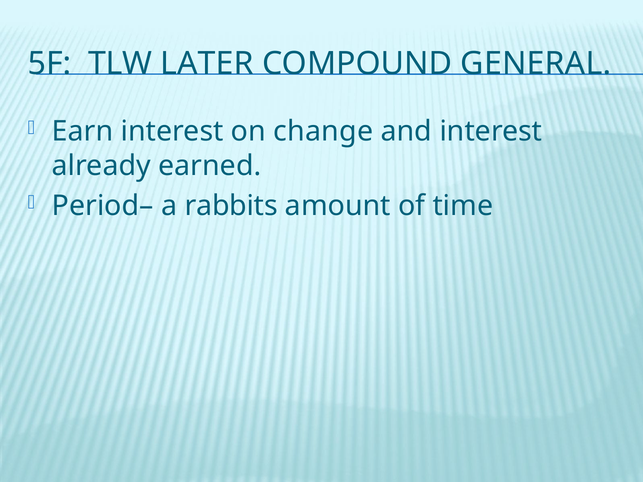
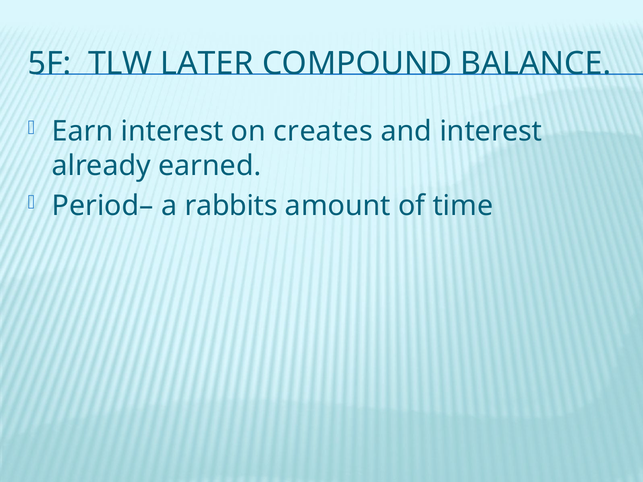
GENERAL: GENERAL -> BALANCE
change: change -> creates
